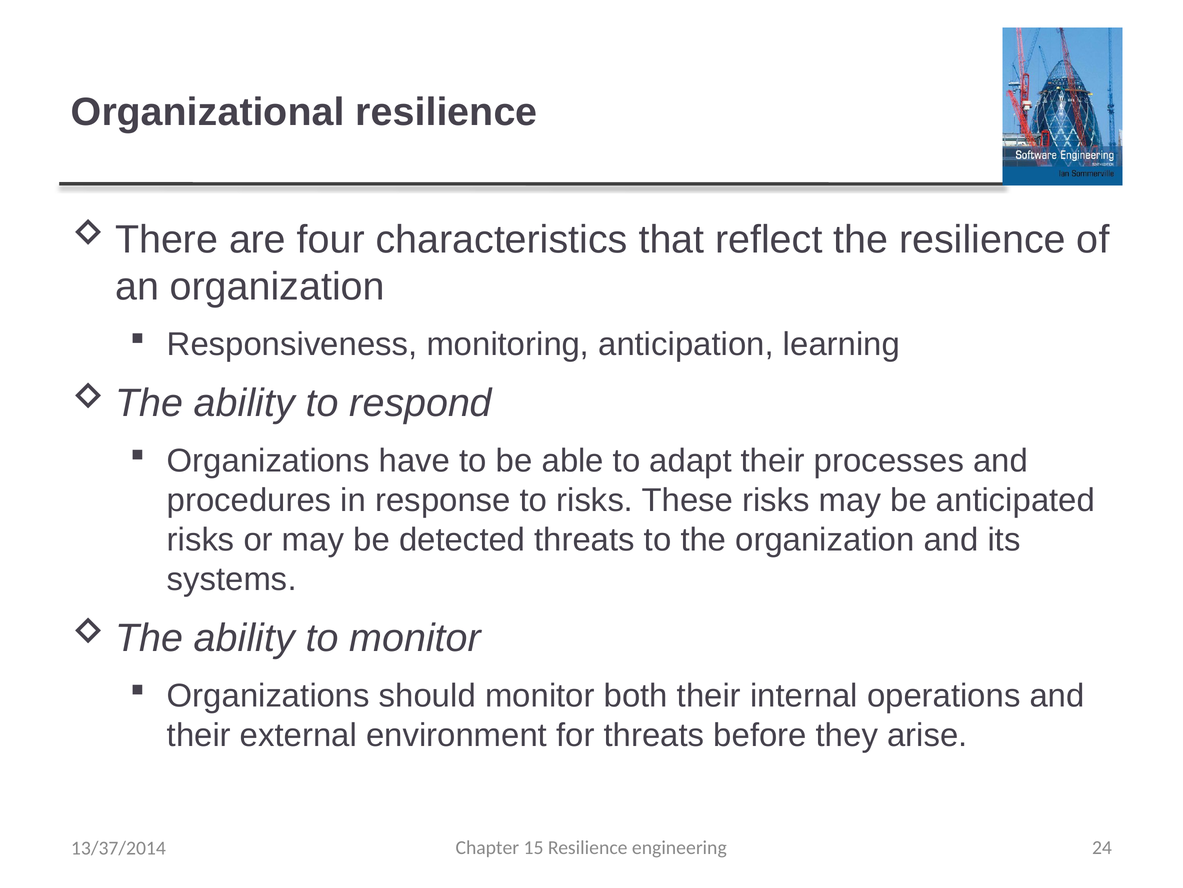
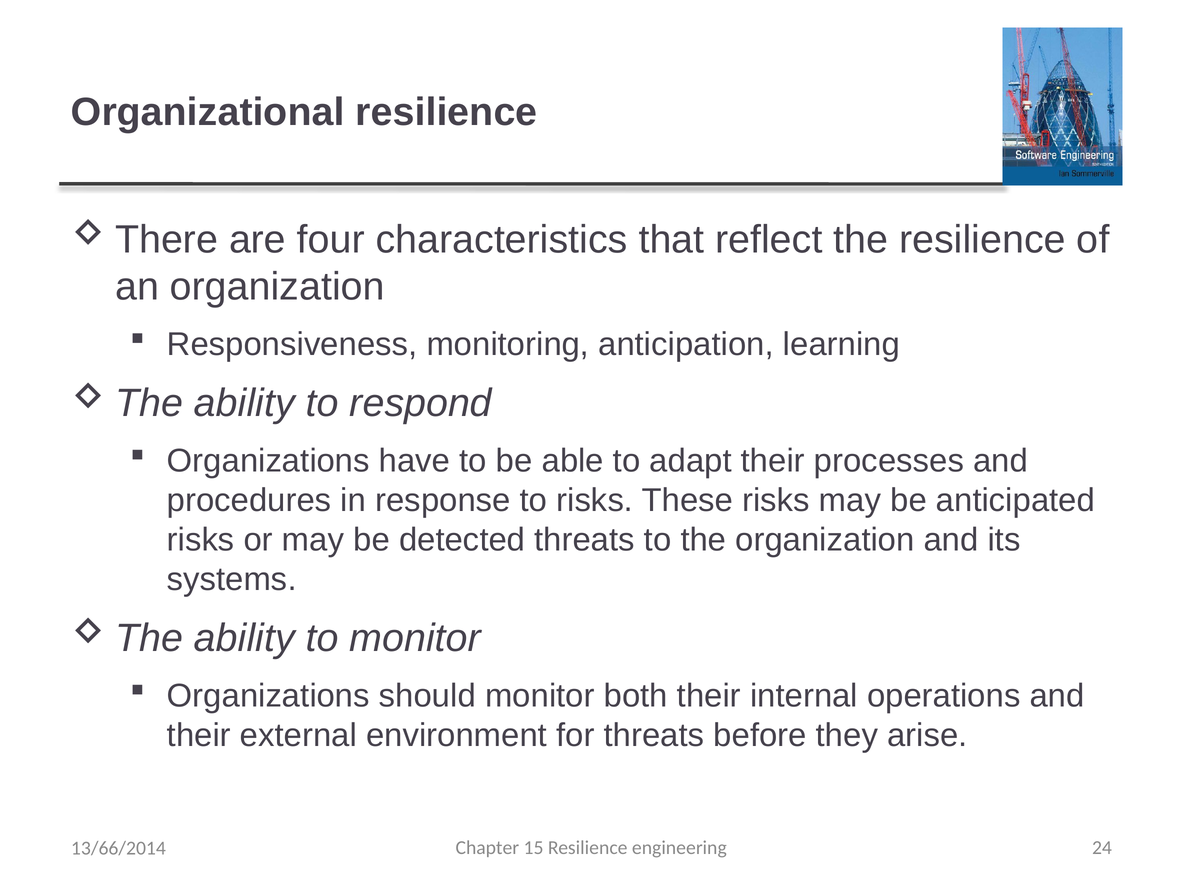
13/37/2014: 13/37/2014 -> 13/66/2014
